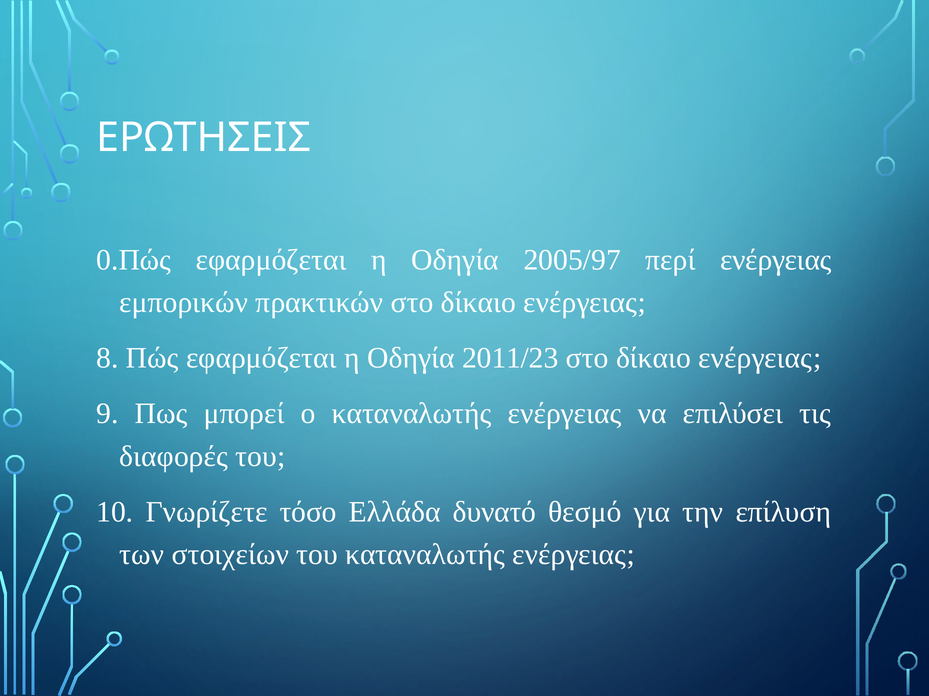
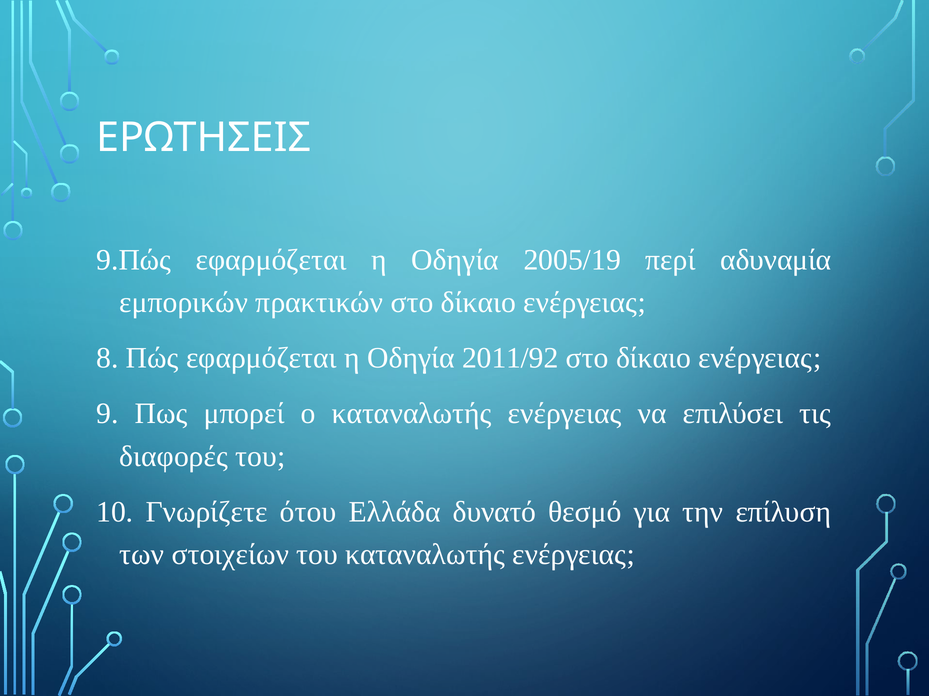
0.Πώς: 0.Πώς -> 9.Πώς
2005/97: 2005/97 -> 2005/19
περί ενέργειας: ενέργειας -> αδυναμία
2011/23: 2011/23 -> 2011/92
τόσο: τόσο -> ότου
